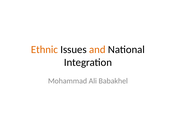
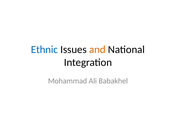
Ethnic colour: orange -> blue
